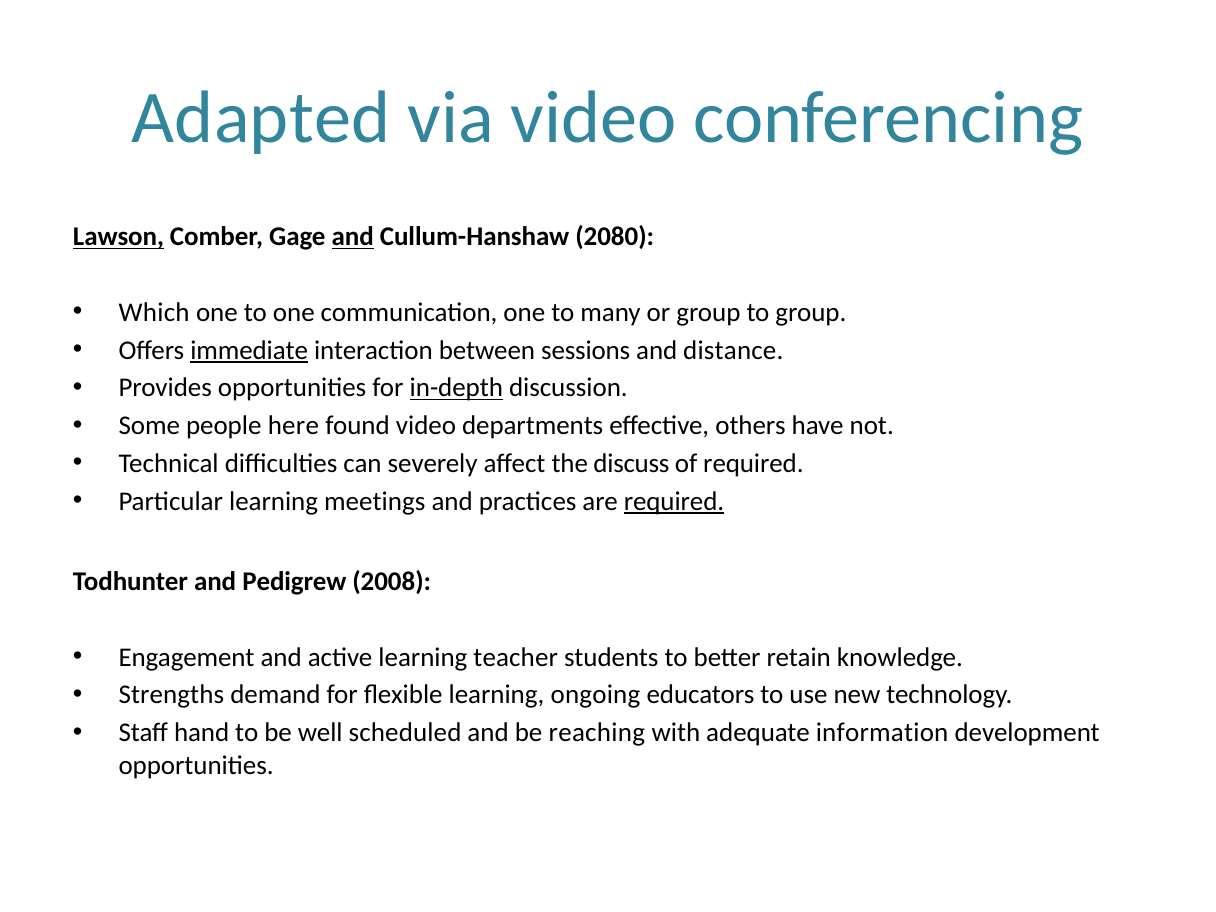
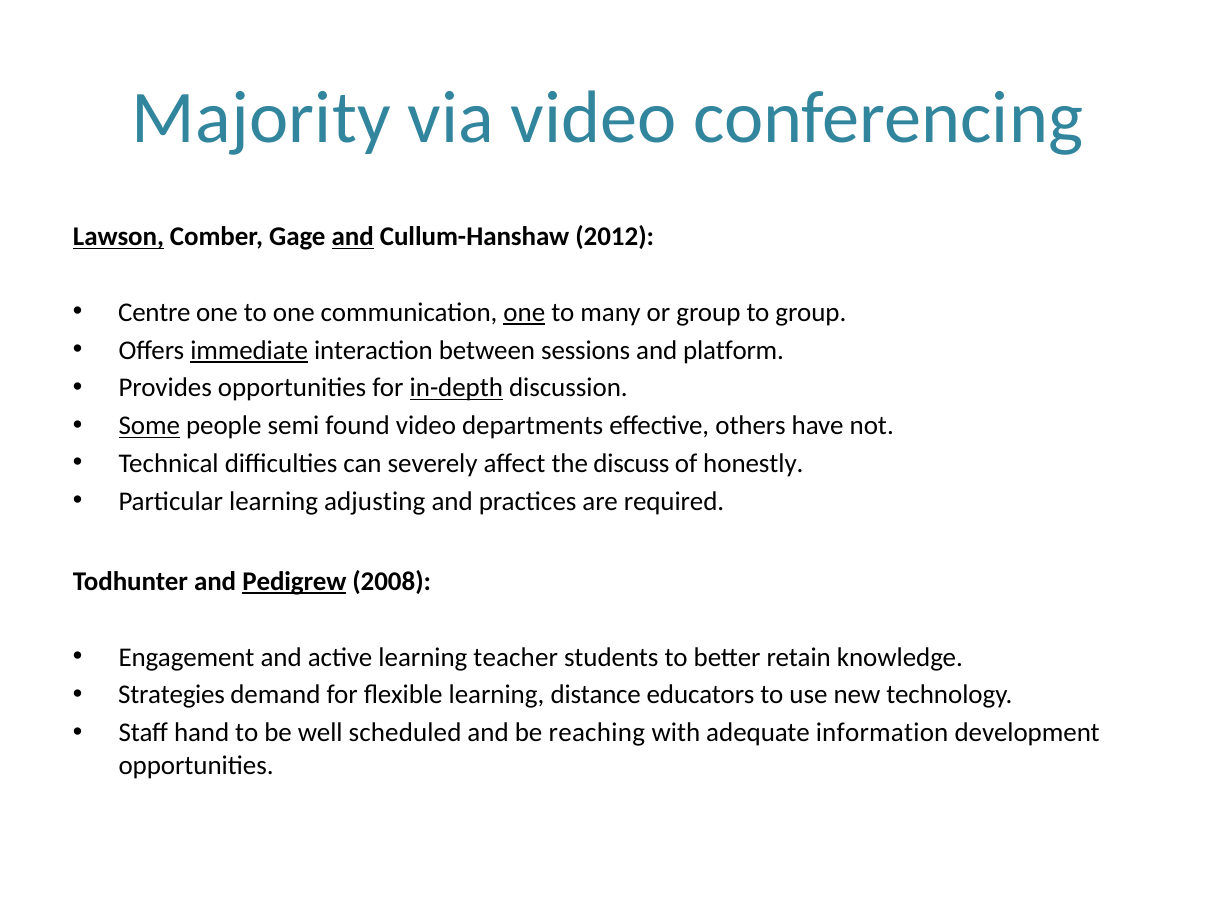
Adapted: Adapted -> Majority
2080: 2080 -> 2012
Which: Which -> Centre
one at (524, 312) underline: none -> present
distance: distance -> platform
Some underline: none -> present
here: here -> semi
of required: required -> honestly
meetings: meetings -> adjusting
required at (674, 501) underline: present -> none
Pedigrew underline: none -> present
Strengths: Strengths -> Strategies
ongoing: ongoing -> distance
